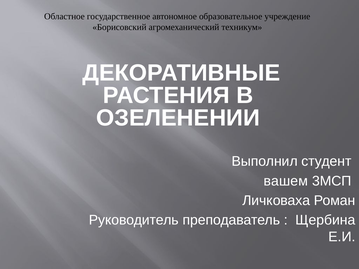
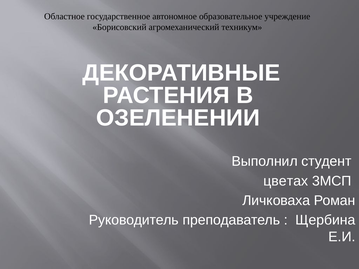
вашем: вашем -> цветах
